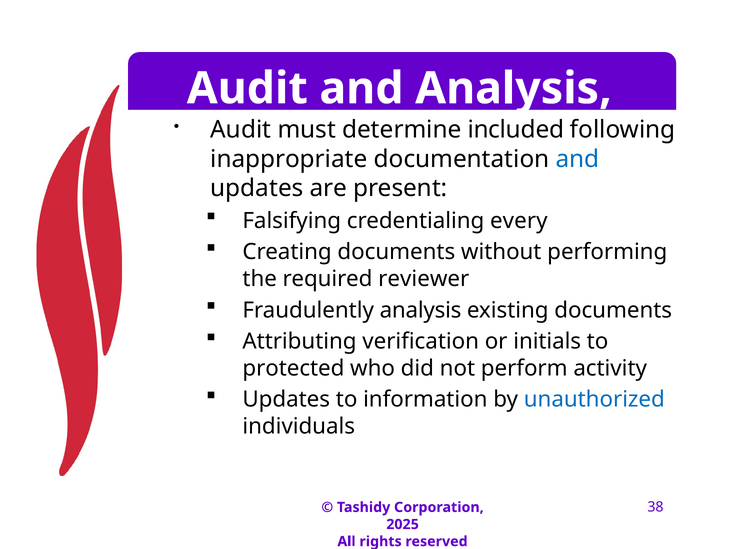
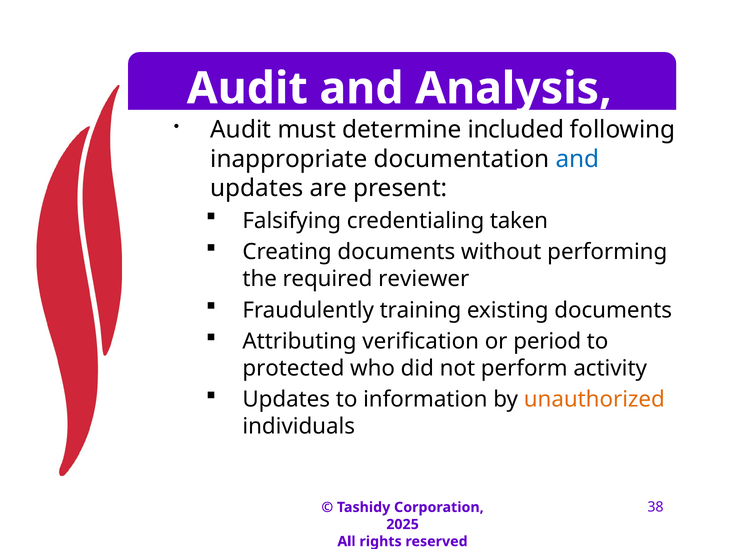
every: every -> taken
Fraudulently analysis: analysis -> training
initials: initials -> period
unauthorized colour: blue -> orange
